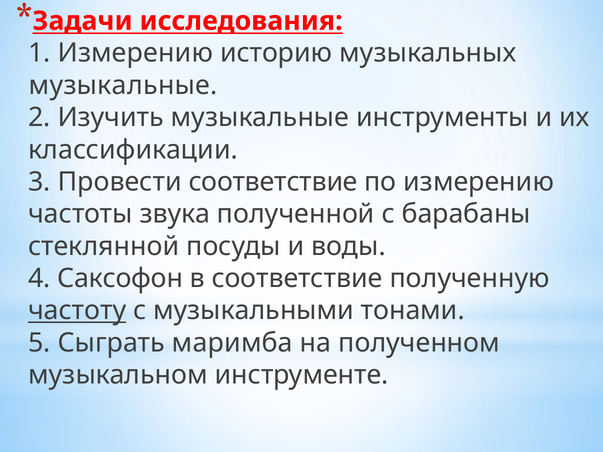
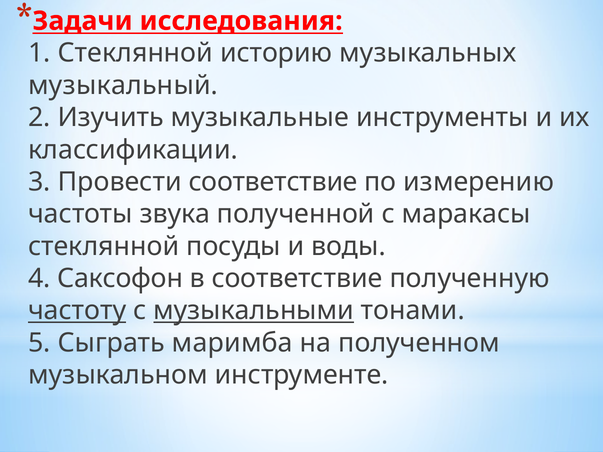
1 Измерению: Измерению -> Стеклянной
музыкальные at (123, 85): музыкальные -> музыкальный
барабаны: барабаны -> маракасы
музыкальными underline: none -> present
